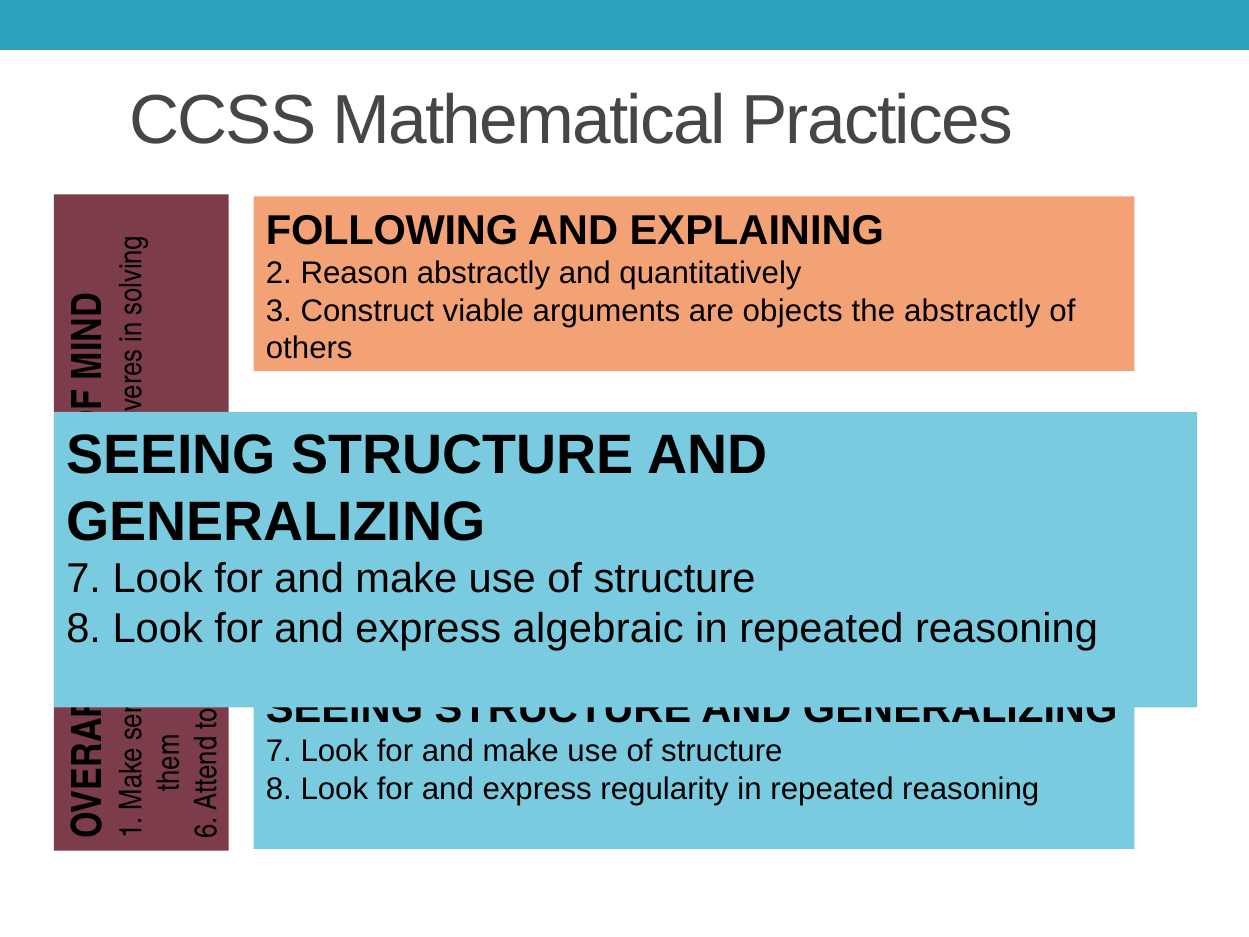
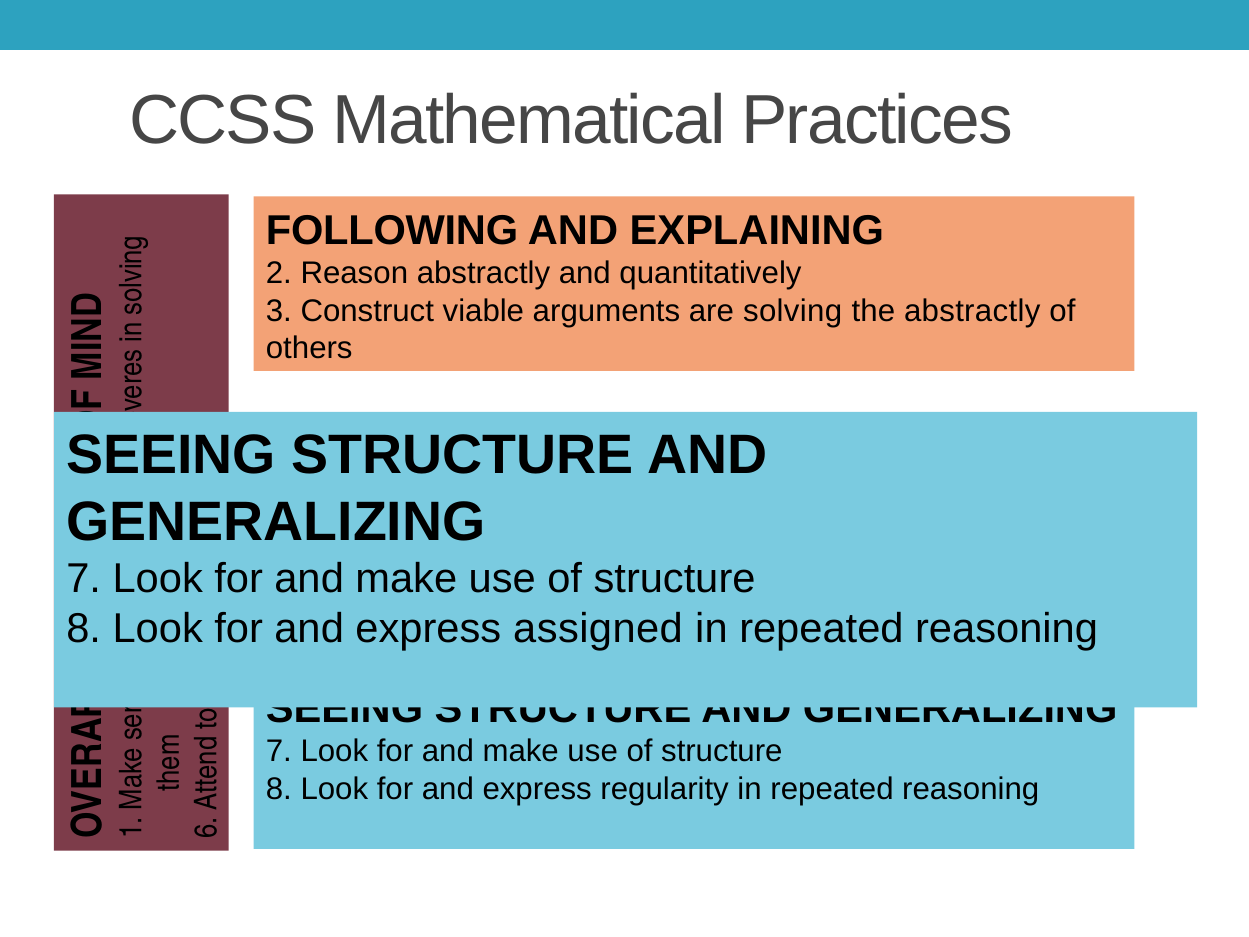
objects: objects -> solving
algebraic: algebraic -> assigned
